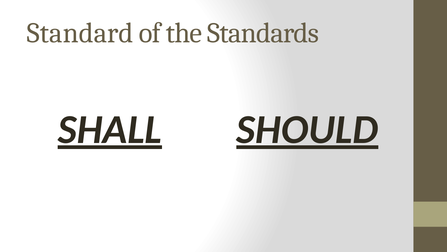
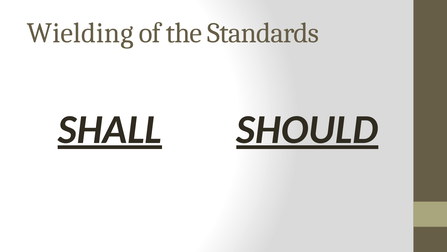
Standard: Standard -> Wielding
